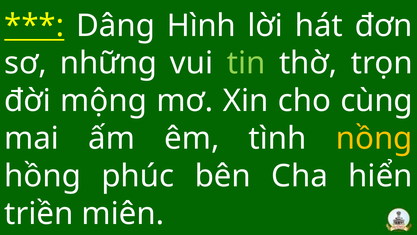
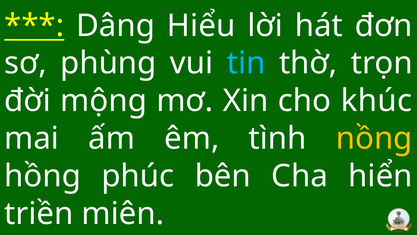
Hình: Hình -> Hiểu
những: những -> phùng
tin colour: light green -> light blue
cùng: cùng -> khúc
